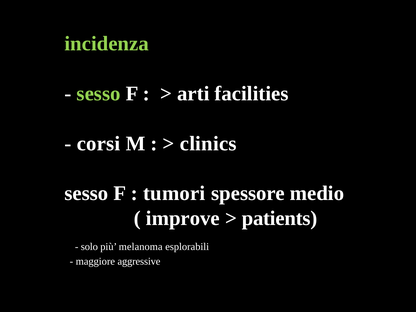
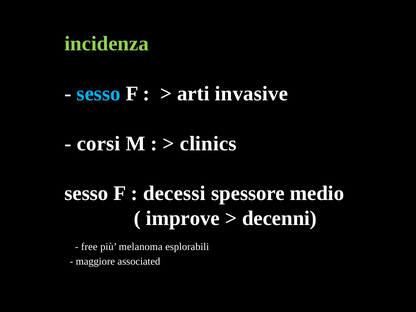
sesso at (99, 94) colour: light green -> light blue
facilities: facilities -> invasive
tumori: tumori -> decessi
patients: patients -> decenni
solo: solo -> free
aggressive: aggressive -> associated
